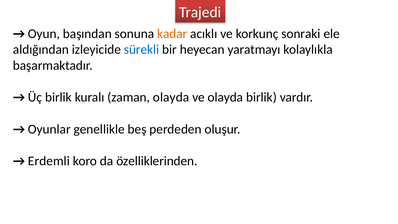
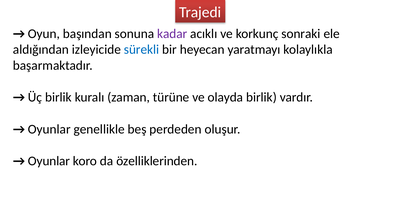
kadar colour: orange -> purple
zaman olayda: olayda -> türüne
Erdemli at (49, 161): Erdemli -> Oyunlar
